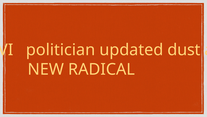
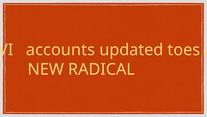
politician: politician -> accounts
dust: dust -> toes
